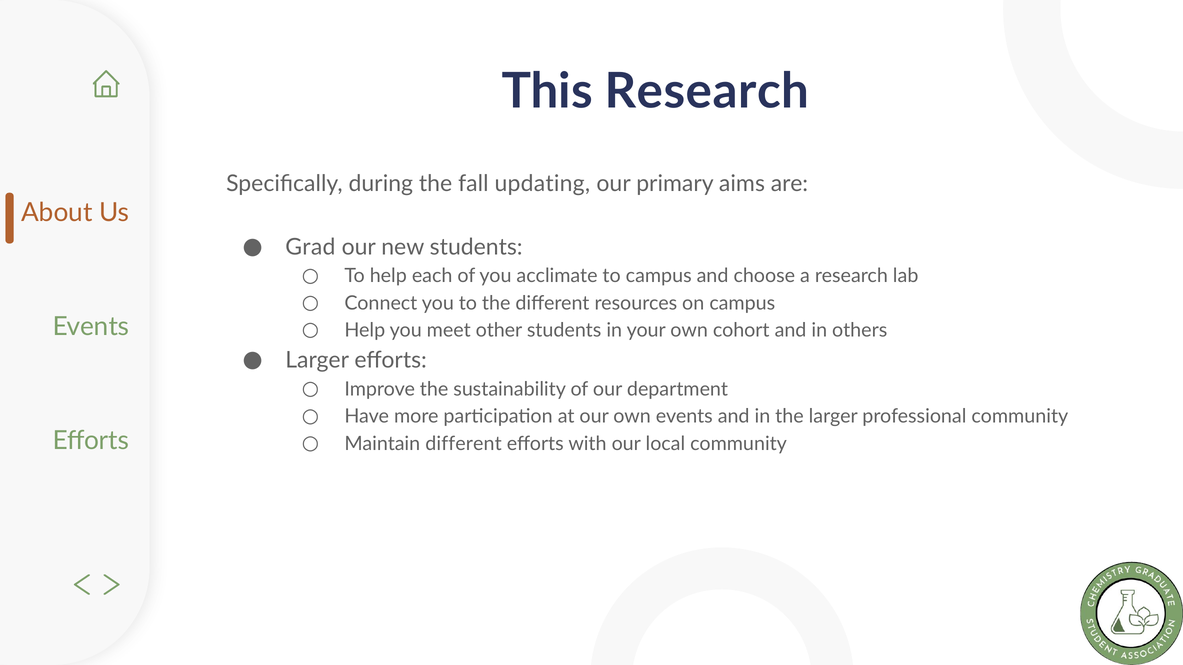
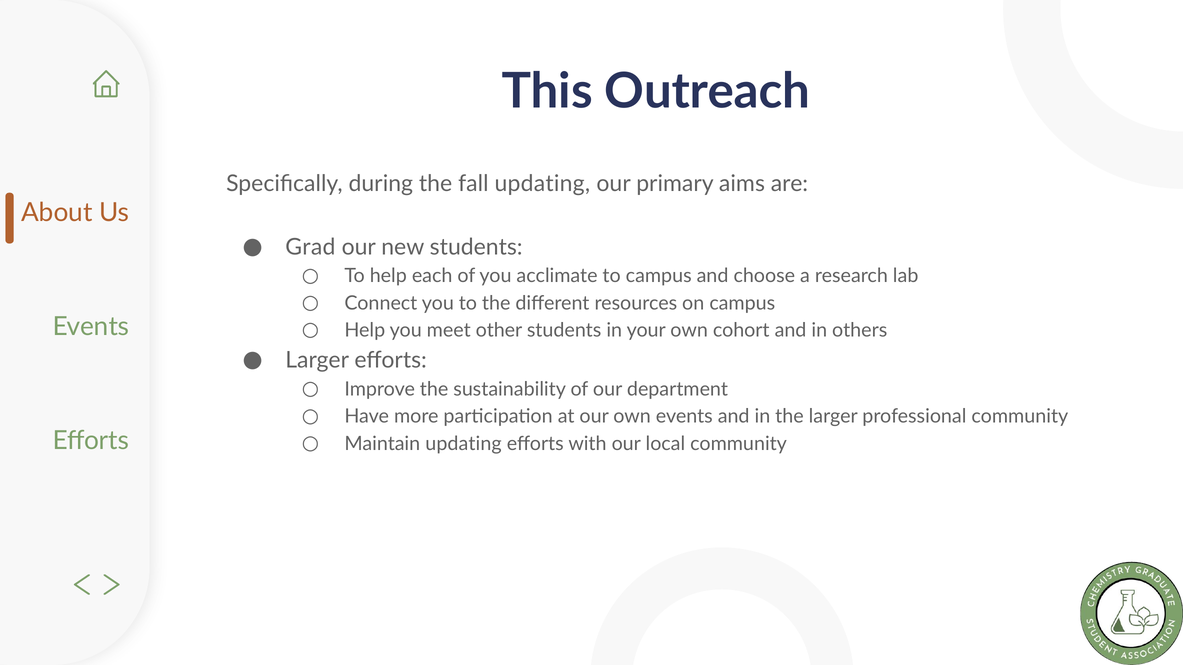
This Research: Research -> Outreach
Maintain different: different -> updating
